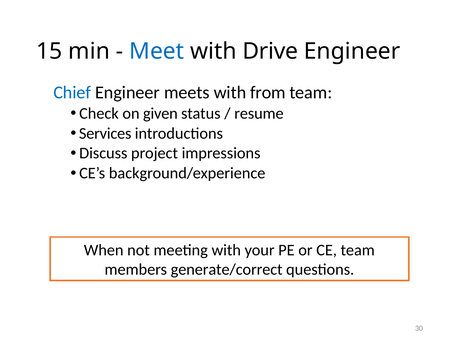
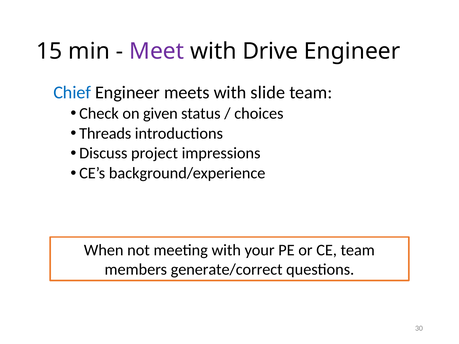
Meet colour: blue -> purple
from: from -> slide
resume: resume -> choices
Services: Services -> Threads
